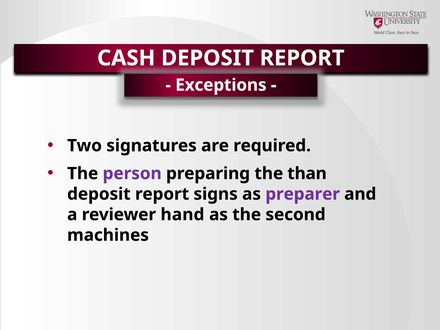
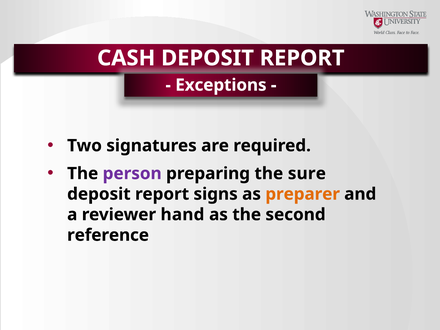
than: than -> sure
preparer colour: purple -> orange
machines: machines -> reference
